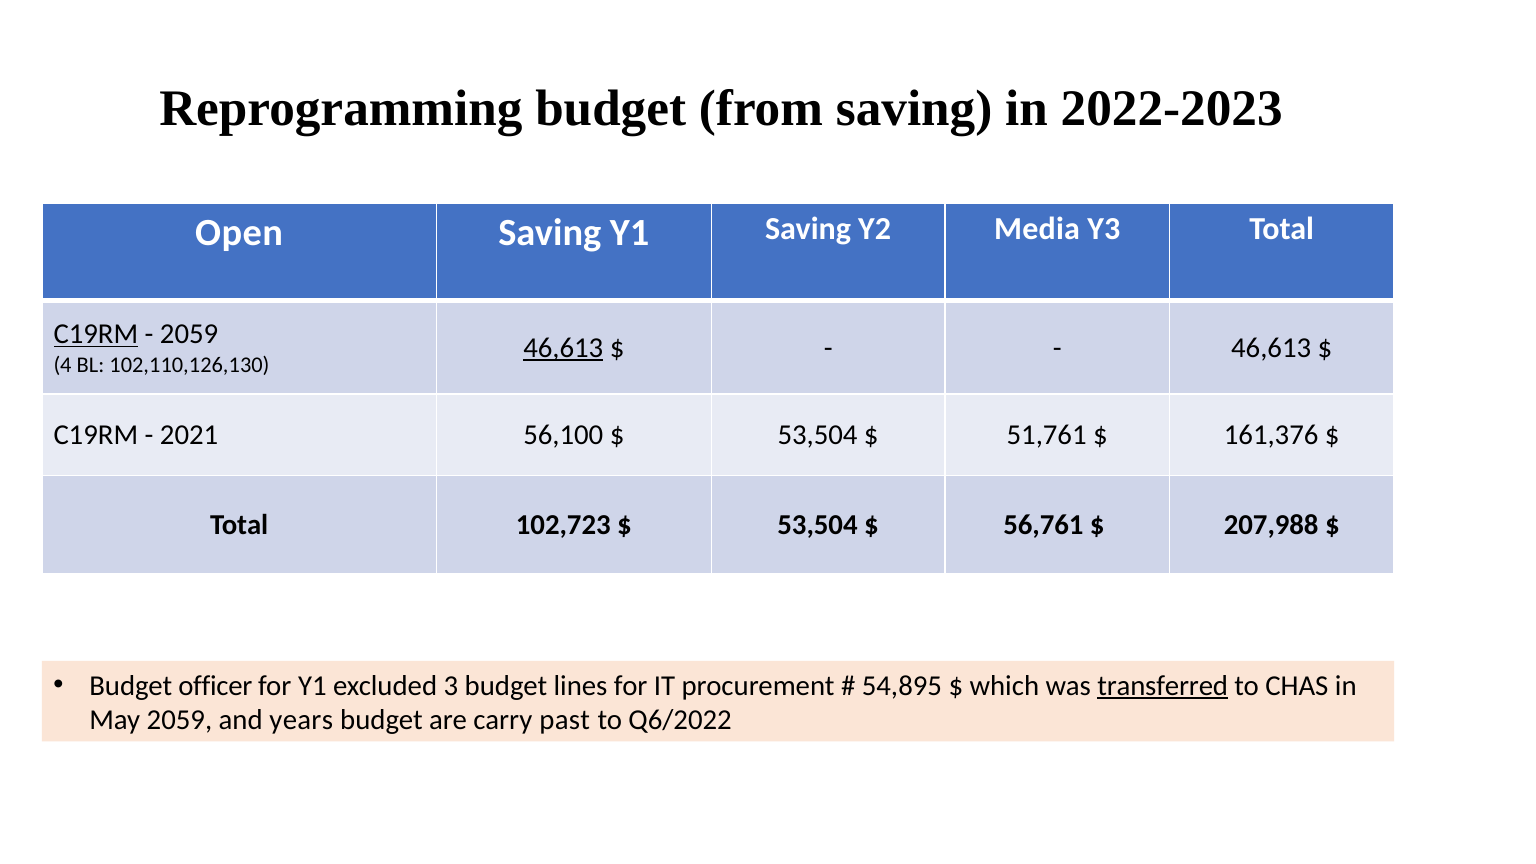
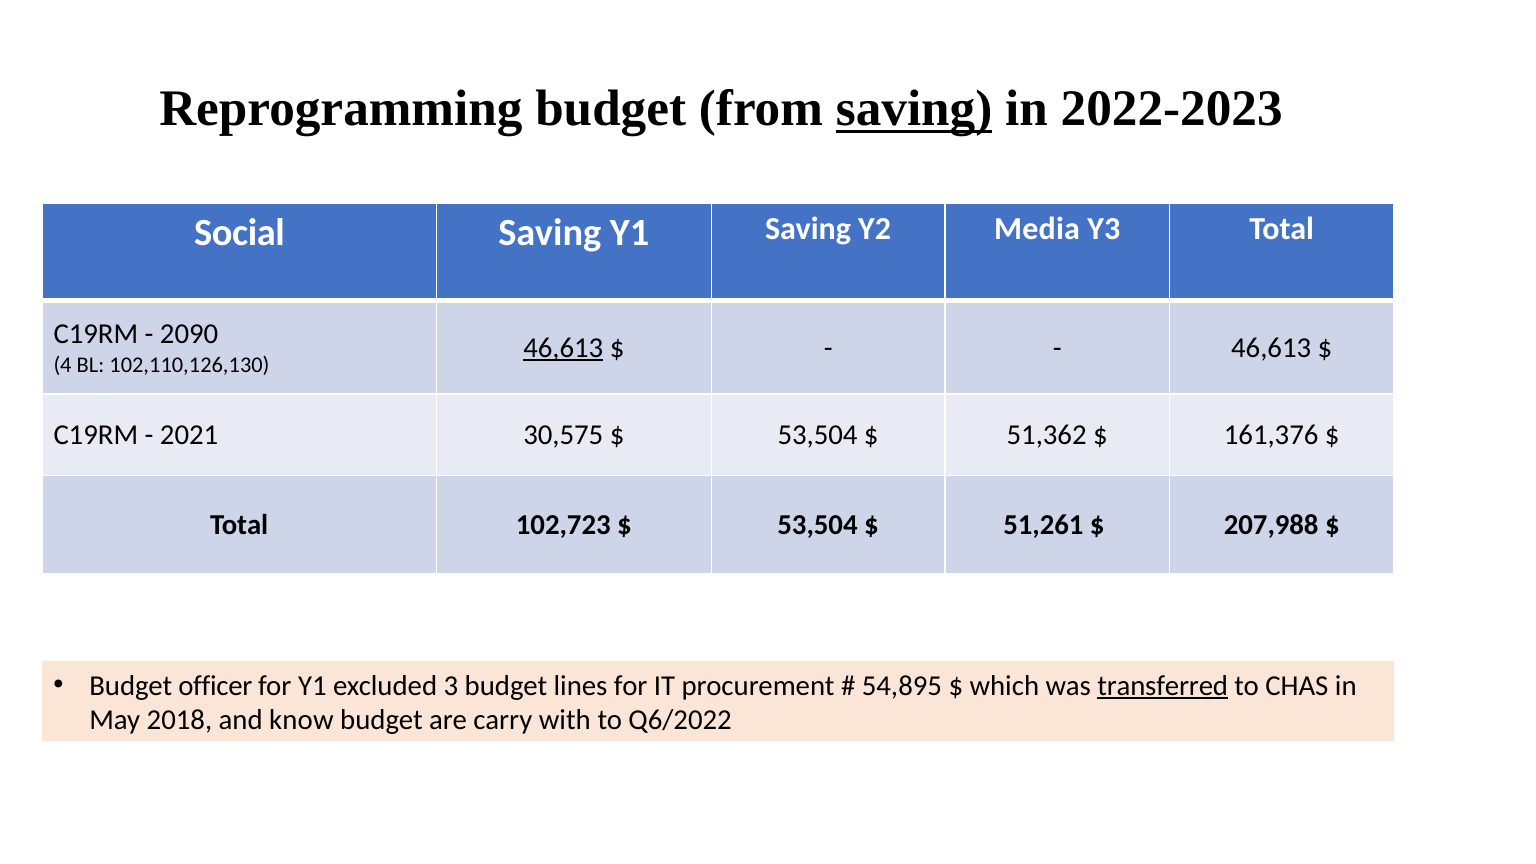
saving at (914, 109) underline: none -> present
Open: Open -> Social
C19RM at (96, 334) underline: present -> none
2059 at (189, 334): 2059 -> 2090
56,100: 56,100 -> 30,575
51,761: 51,761 -> 51,362
56,761: 56,761 -> 51,261
May 2059: 2059 -> 2018
years: years -> know
past: past -> with
